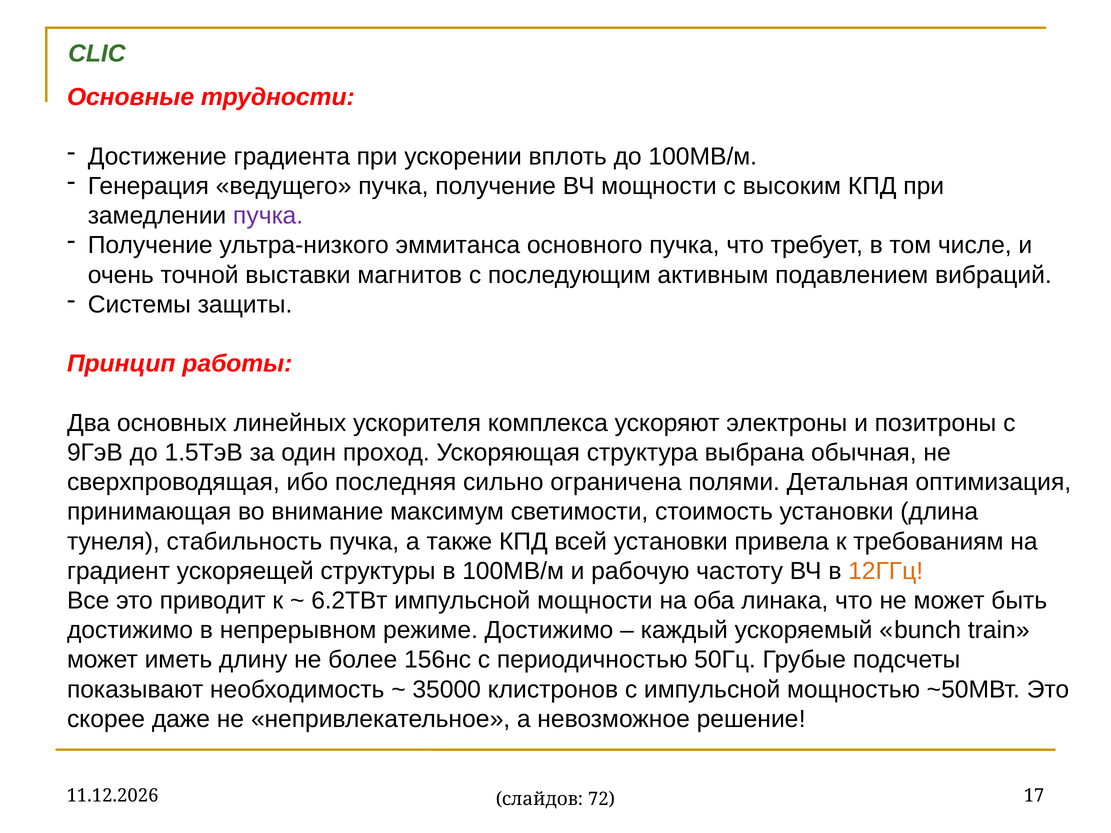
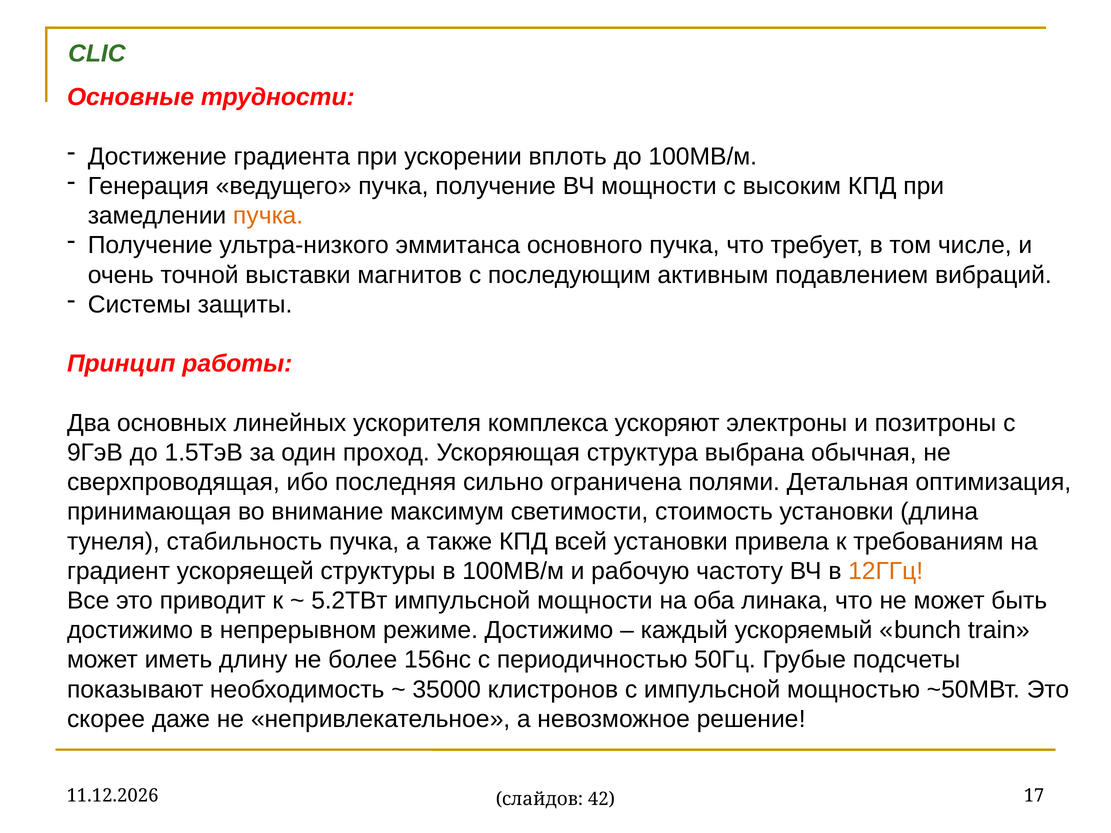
пучка at (268, 216) colour: purple -> orange
6.2ТВт: 6.2ТВт -> 5.2ТВт
72: 72 -> 42
